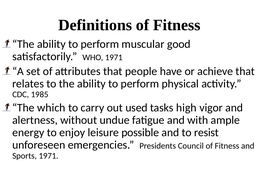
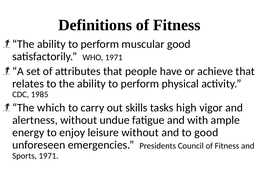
used: used -> skills
leisure possible: possible -> without
to resist: resist -> good
